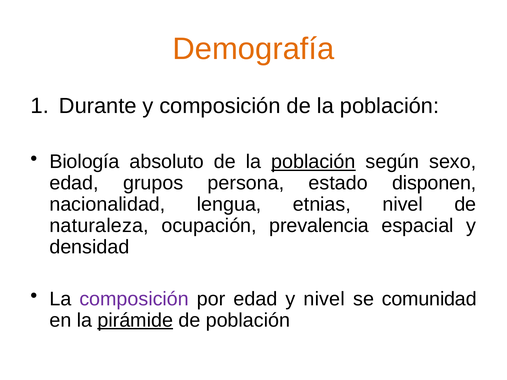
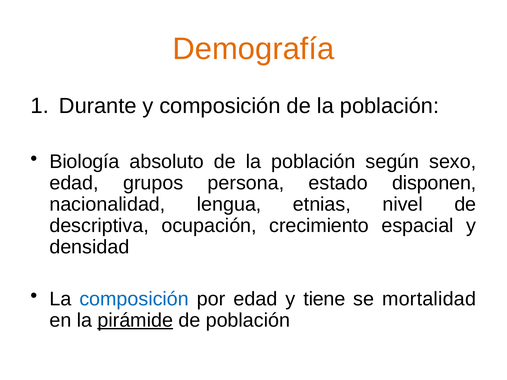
población at (313, 162) underline: present -> none
naturaleza: naturaleza -> descriptiva
prevalencia: prevalencia -> crecimiento
composición at (134, 299) colour: purple -> blue
y nivel: nivel -> tiene
comunidad: comunidad -> mortalidad
